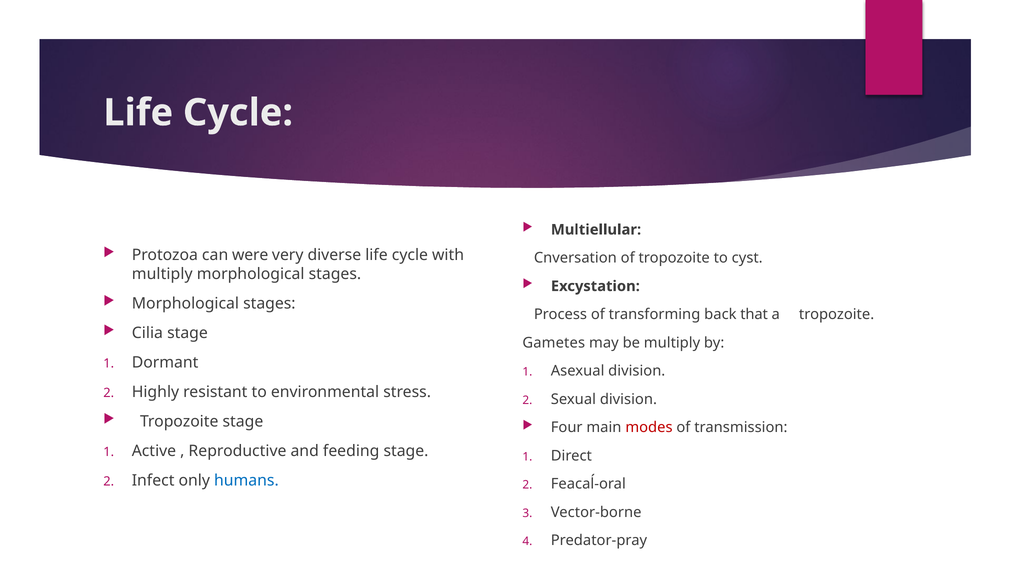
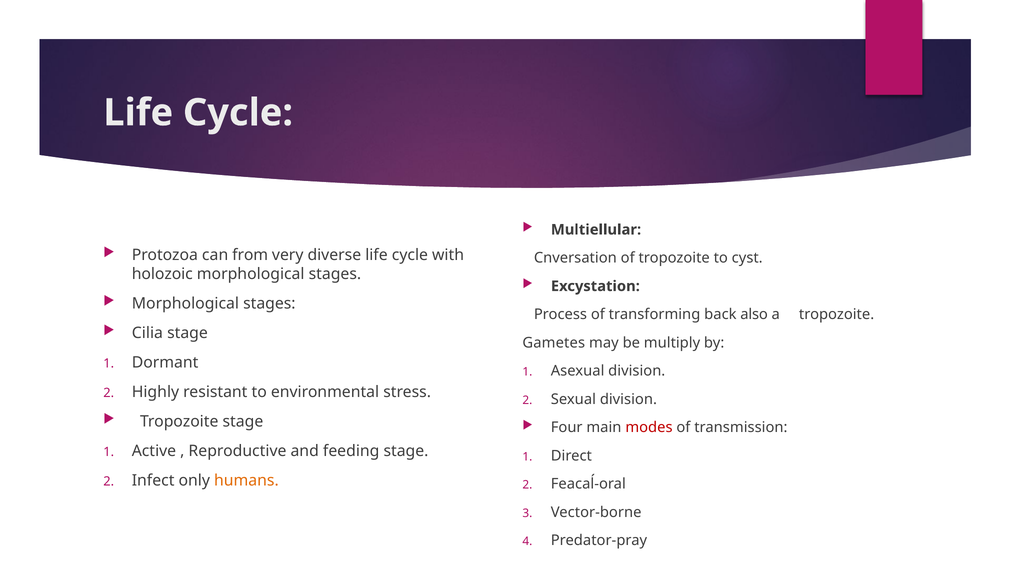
were: were -> from
multiply at (162, 274): multiply -> holozoic
that: that -> also
humans colour: blue -> orange
